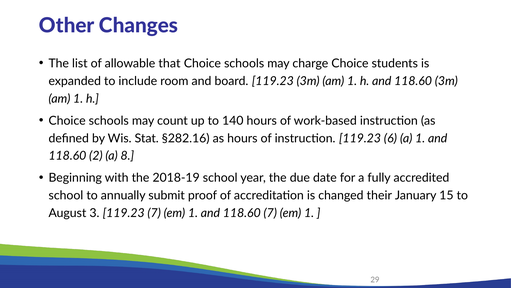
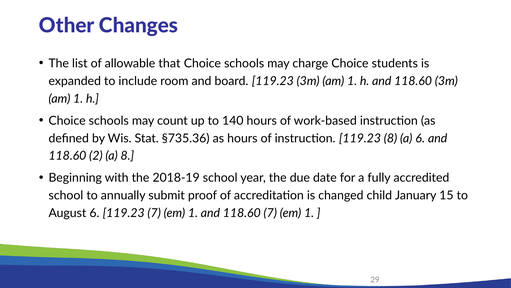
§282.16: §282.16 -> §735.36
119.23 6: 6 -> 8
a 1: 1 -> 6
their: their -> child
August 3: 3 -> 6
